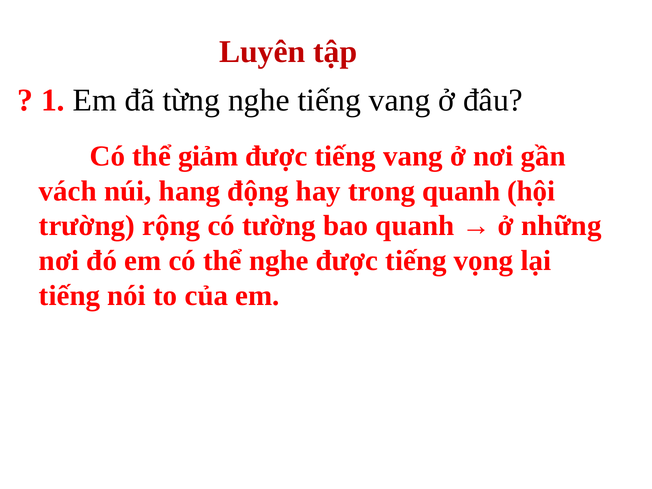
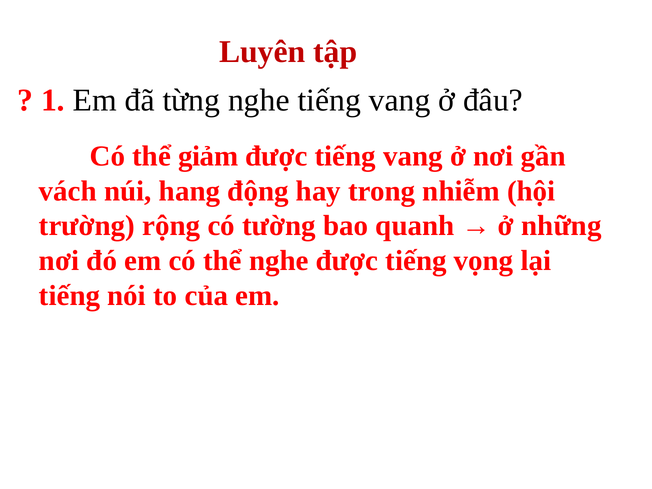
trong quanh: quanh -> nhiễm
